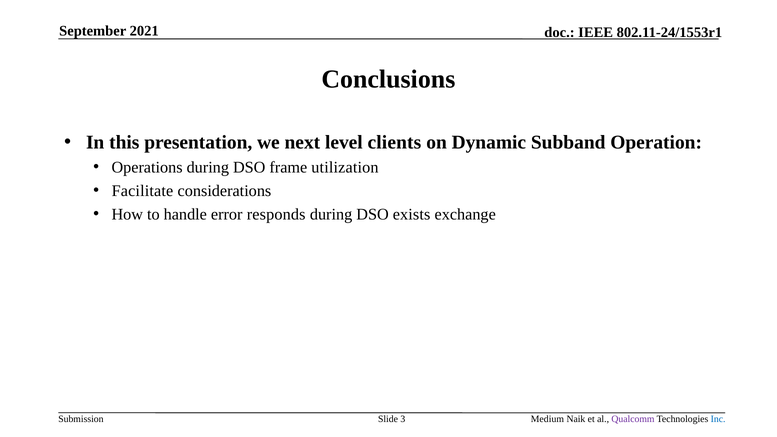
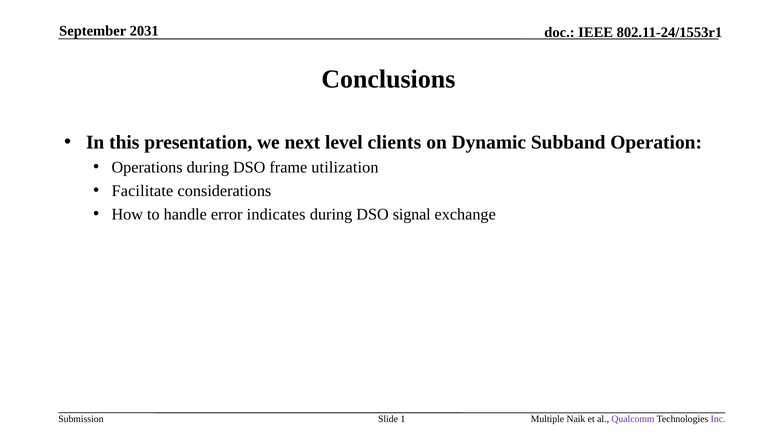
2021: 2021 -> 2031
responds: responds -> indicates
exists: exists -> signal
3: 3 -> 1
Medium: Medium -> Multiple
Inc colour: blue -> purple
